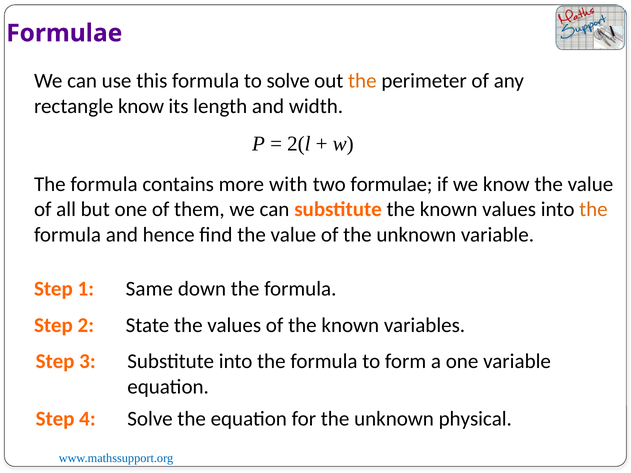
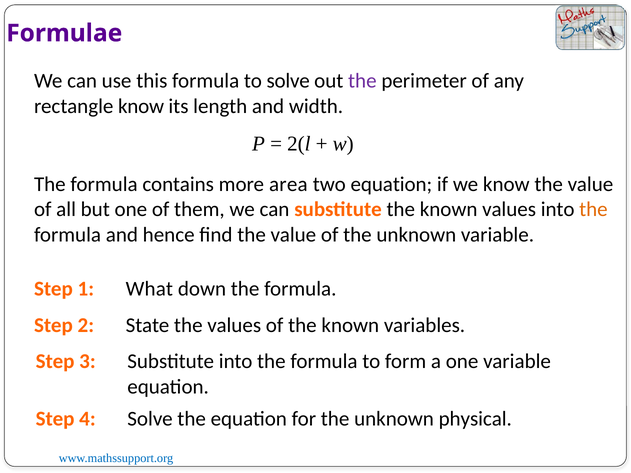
the at (362, 81) colour: orange -> purple
with: with -> area
two formulae: formulae -> equation
Same: Same -> What
